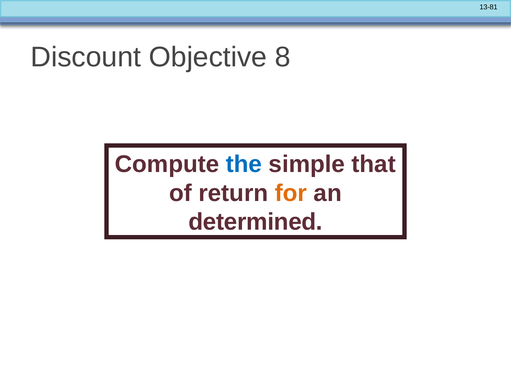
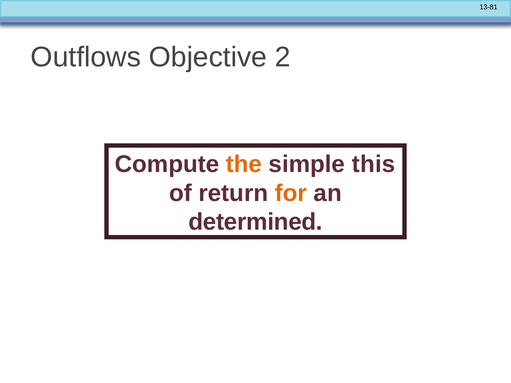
Discount: Discount -> Outflows
8: 8 -> 2
the colour: blue -> orange
that: that -> this
